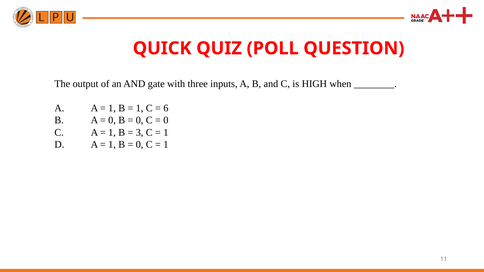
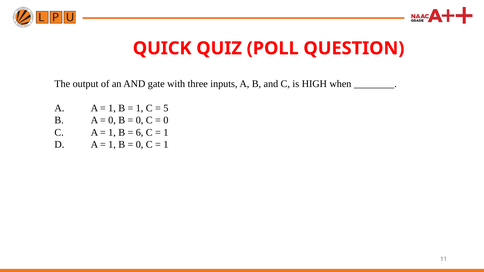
6: 6 -> 5
3: 3 -> 6
